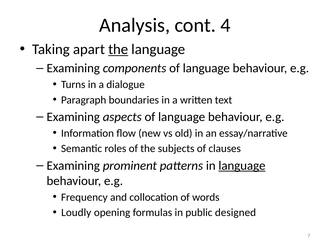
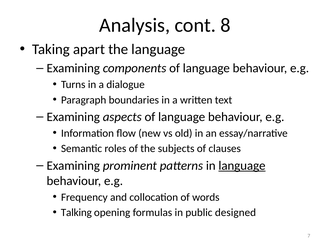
4: 4 -> 8
the at (118, 49) underline: present -> none
Loudly: Loudly -> Talking
